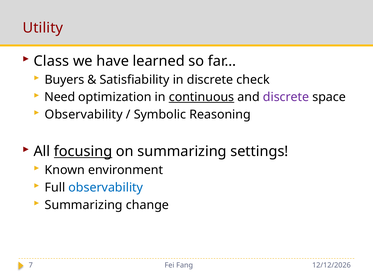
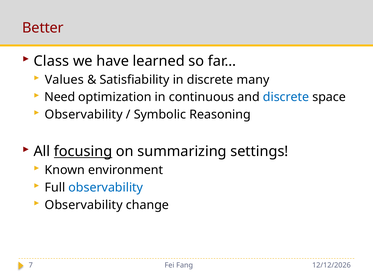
Utility: Utility -> Better
Buyers: Buyers -> Values
check: check -> many
continuous underline: present -> none
discrete at (286, 97) colour: purple -> blue
Summarizing at (84, 205): Summarizing -> Observability
